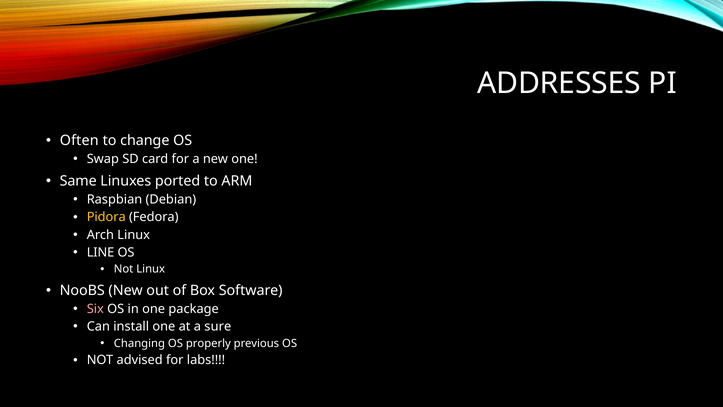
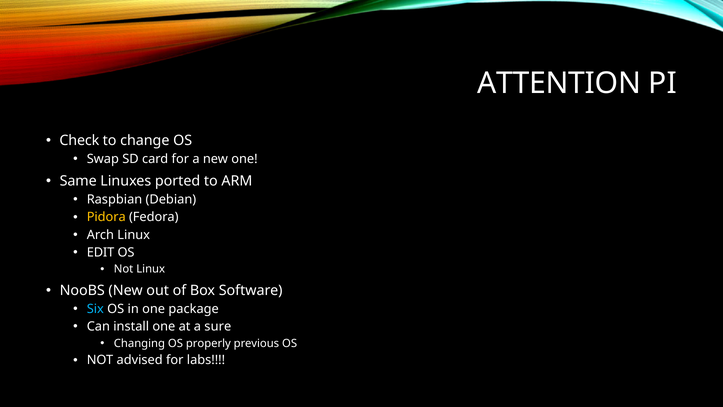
ADDRESSES: ADDRESSES -> ATTENTION
Often: Often -> Check
LINE: LINE -> EDIT
Six colour: pink -> light blue
